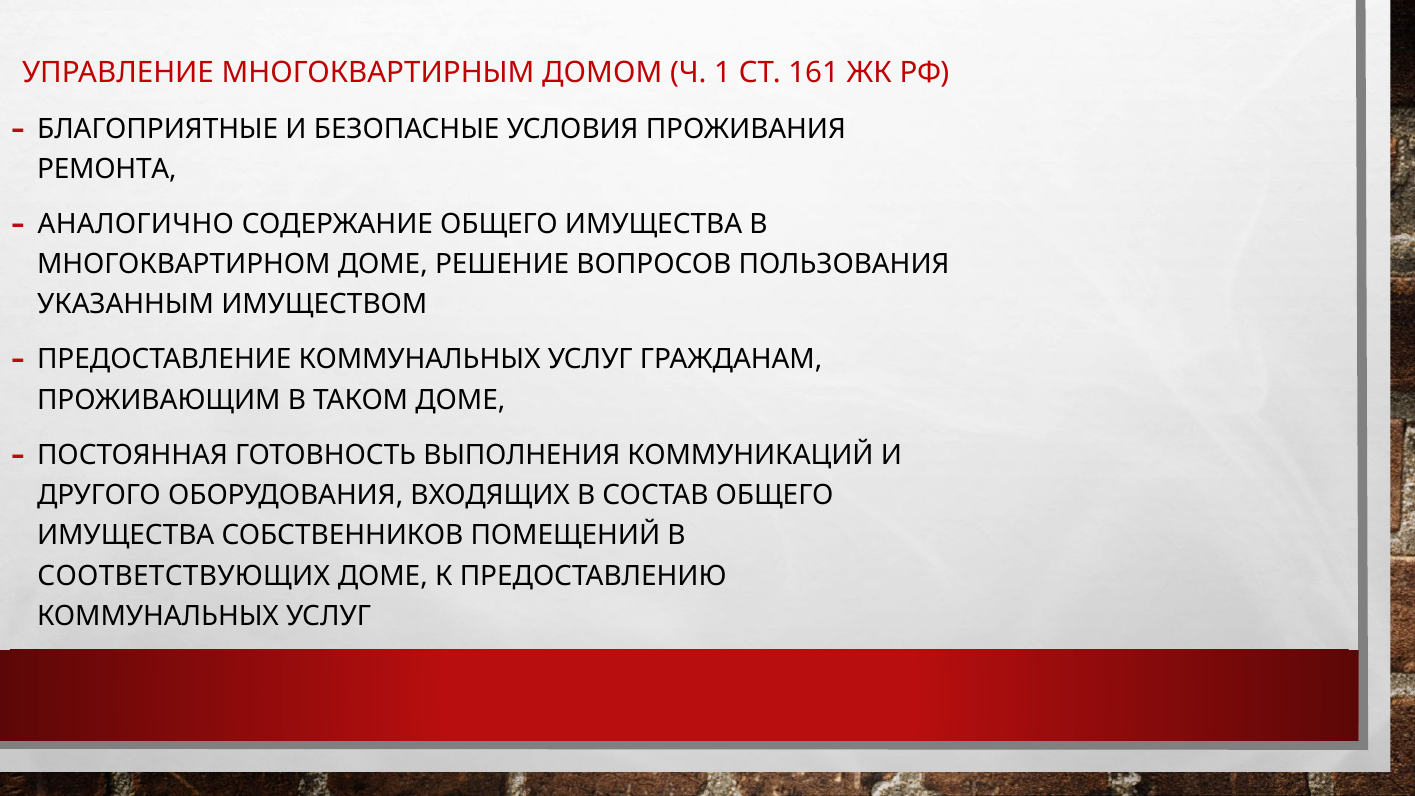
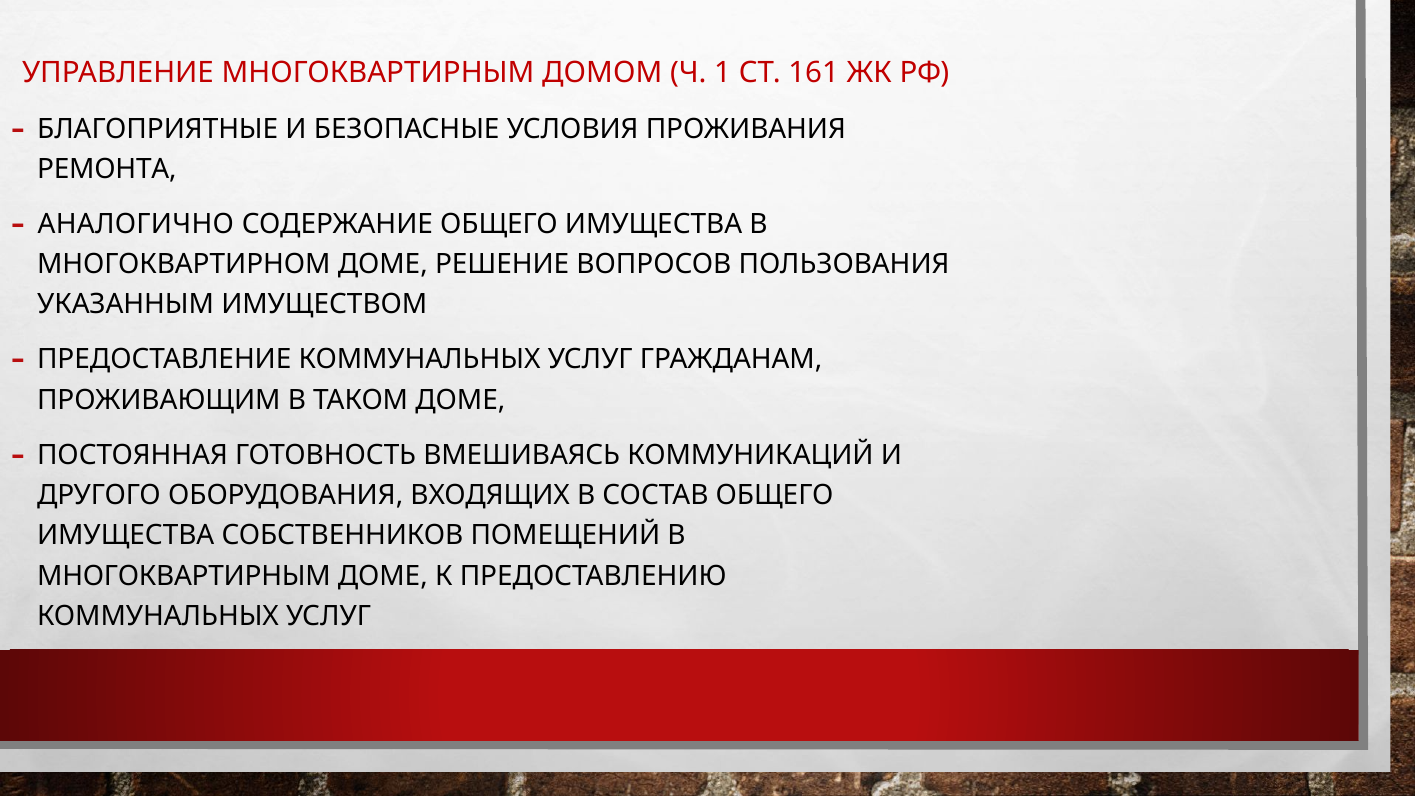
ВЫПОЛНЕНИЯ: ВЫПОЛНЕНИЯ -> ВМЕШИВАЯСЬ
СООТВЕТСТВУЮЩИХ at (184, 576): СООТВЕТСТВУЮЩИХ -> МНОГОКВАРТИРНЫМ
